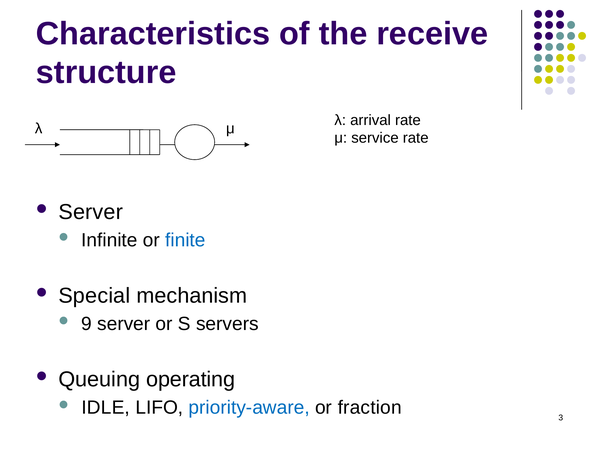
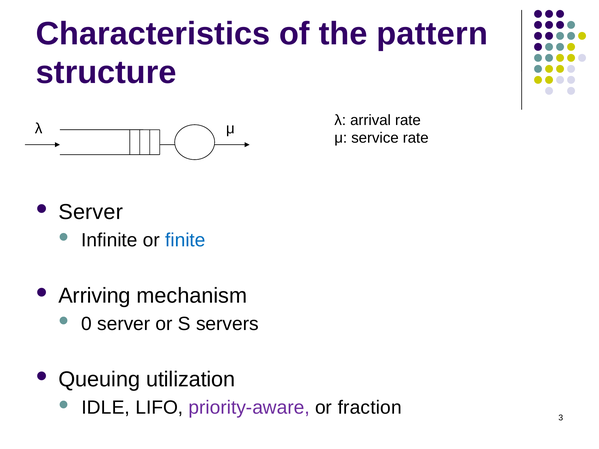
receive: receive -> pattern
Special: Special -> Arriving
9: 9 -> 0
operating: operating -> utilization
priority-aware colour: blue -> purple
